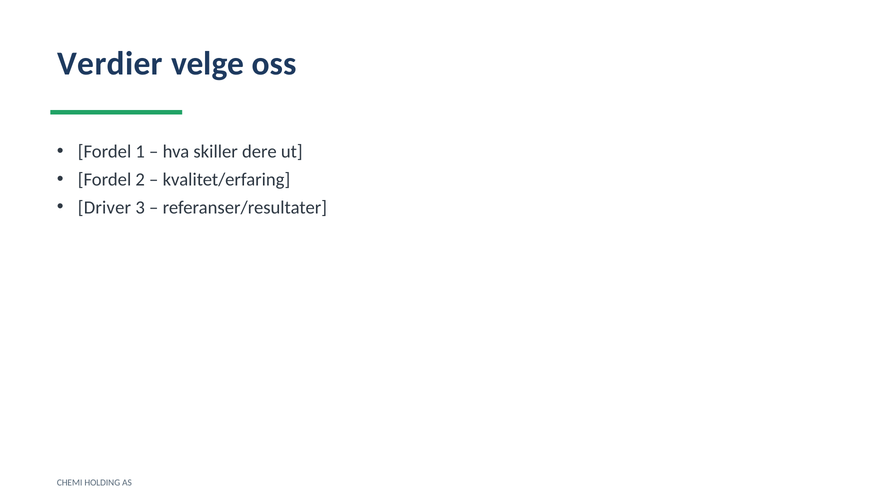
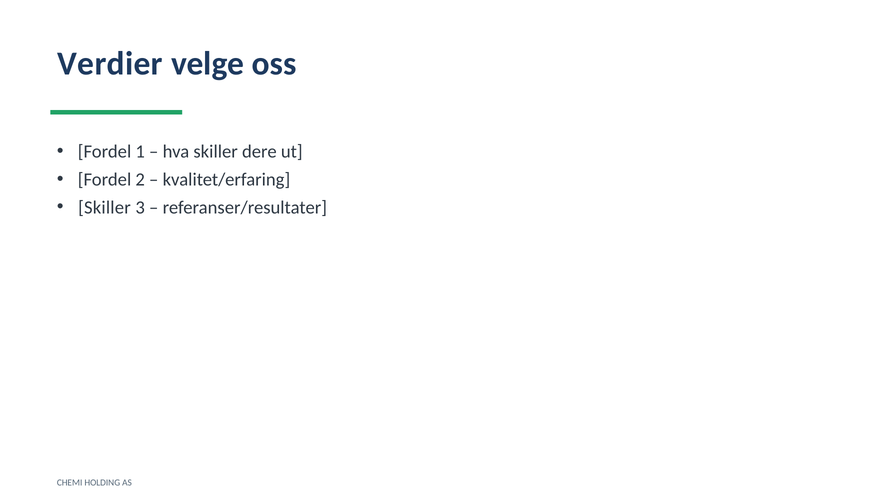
Driver at (104, 207): Driver -> Skiller
